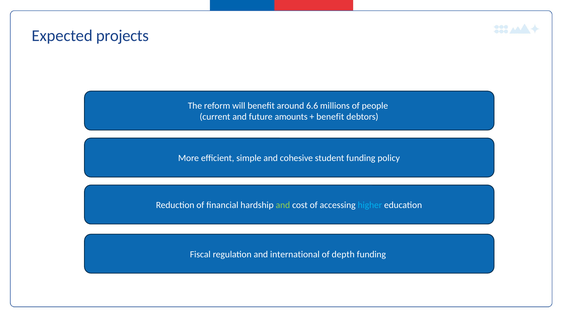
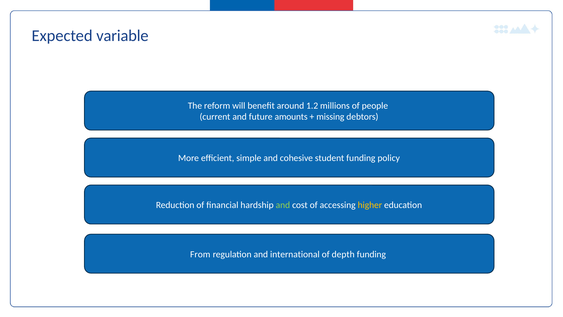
projects: projects -> variable
6.6: 6.6 -> 1.2
benefit at (330, 117): benefit -> missing
higher colour: light blue -> yellow
Fiscal: Fiscal -> From
